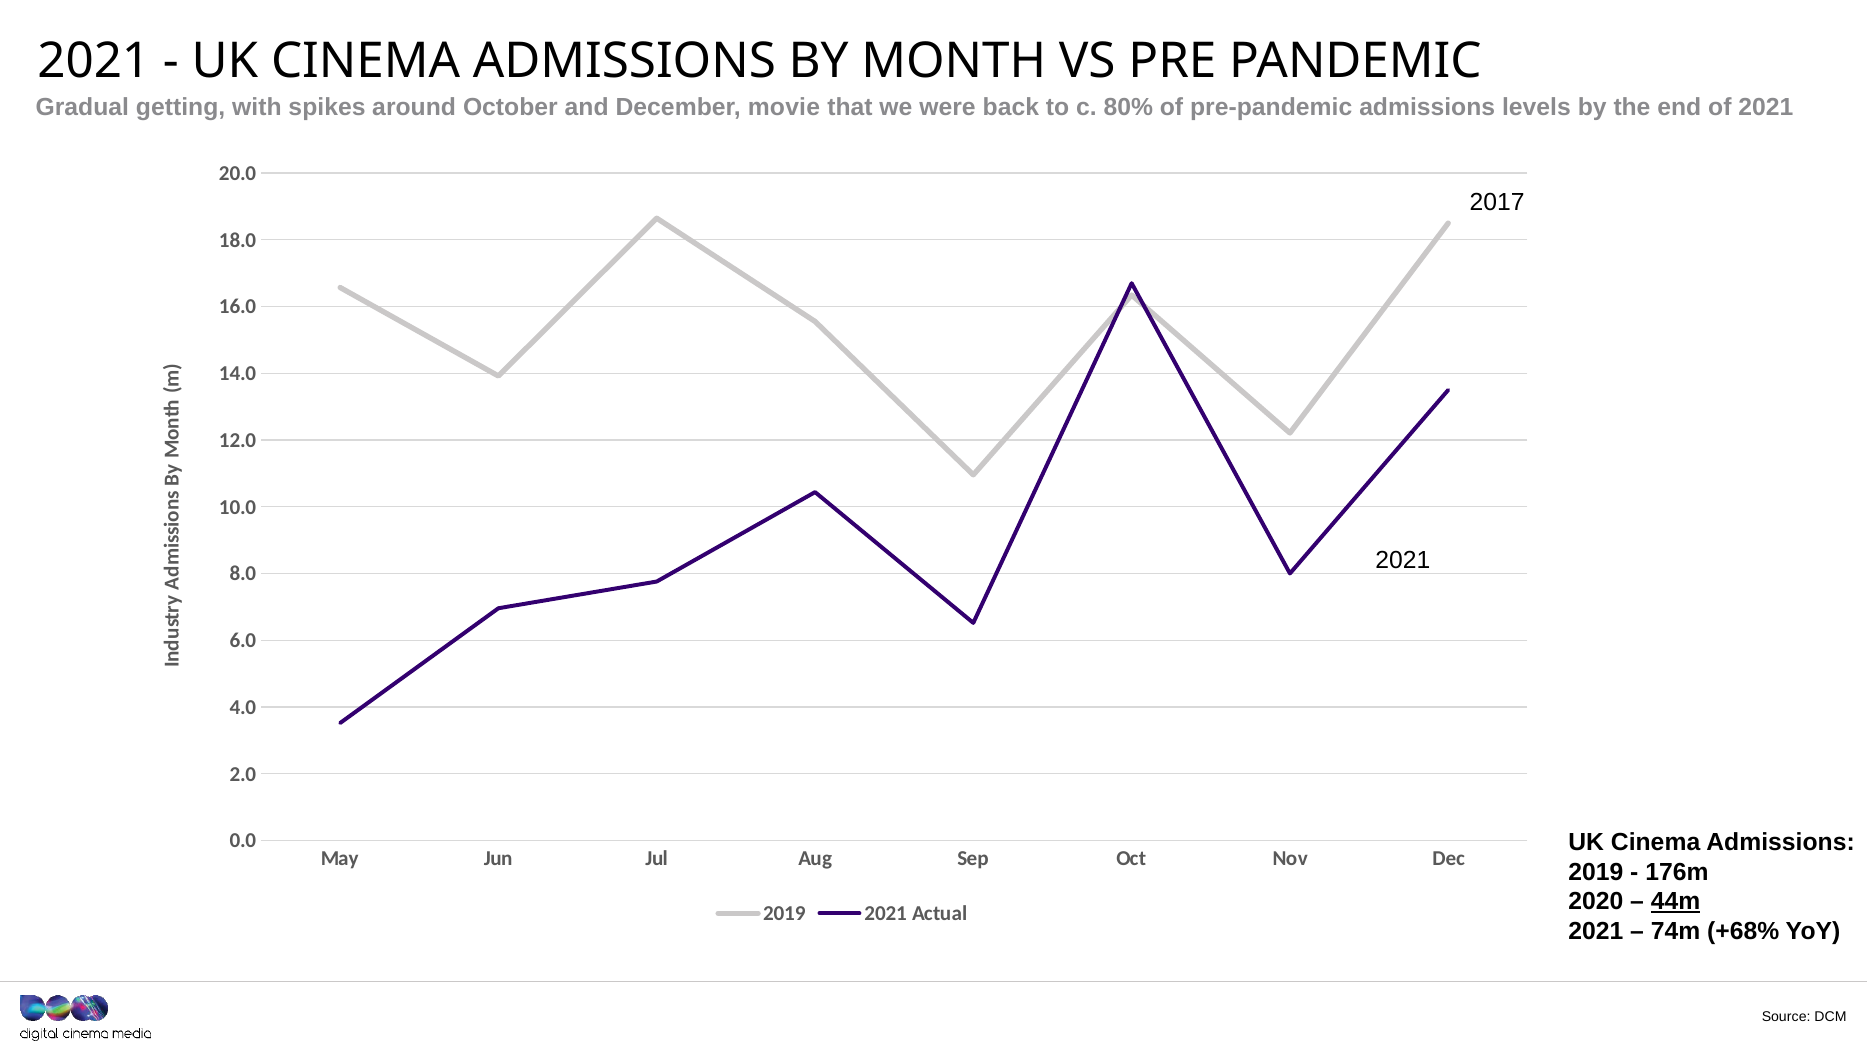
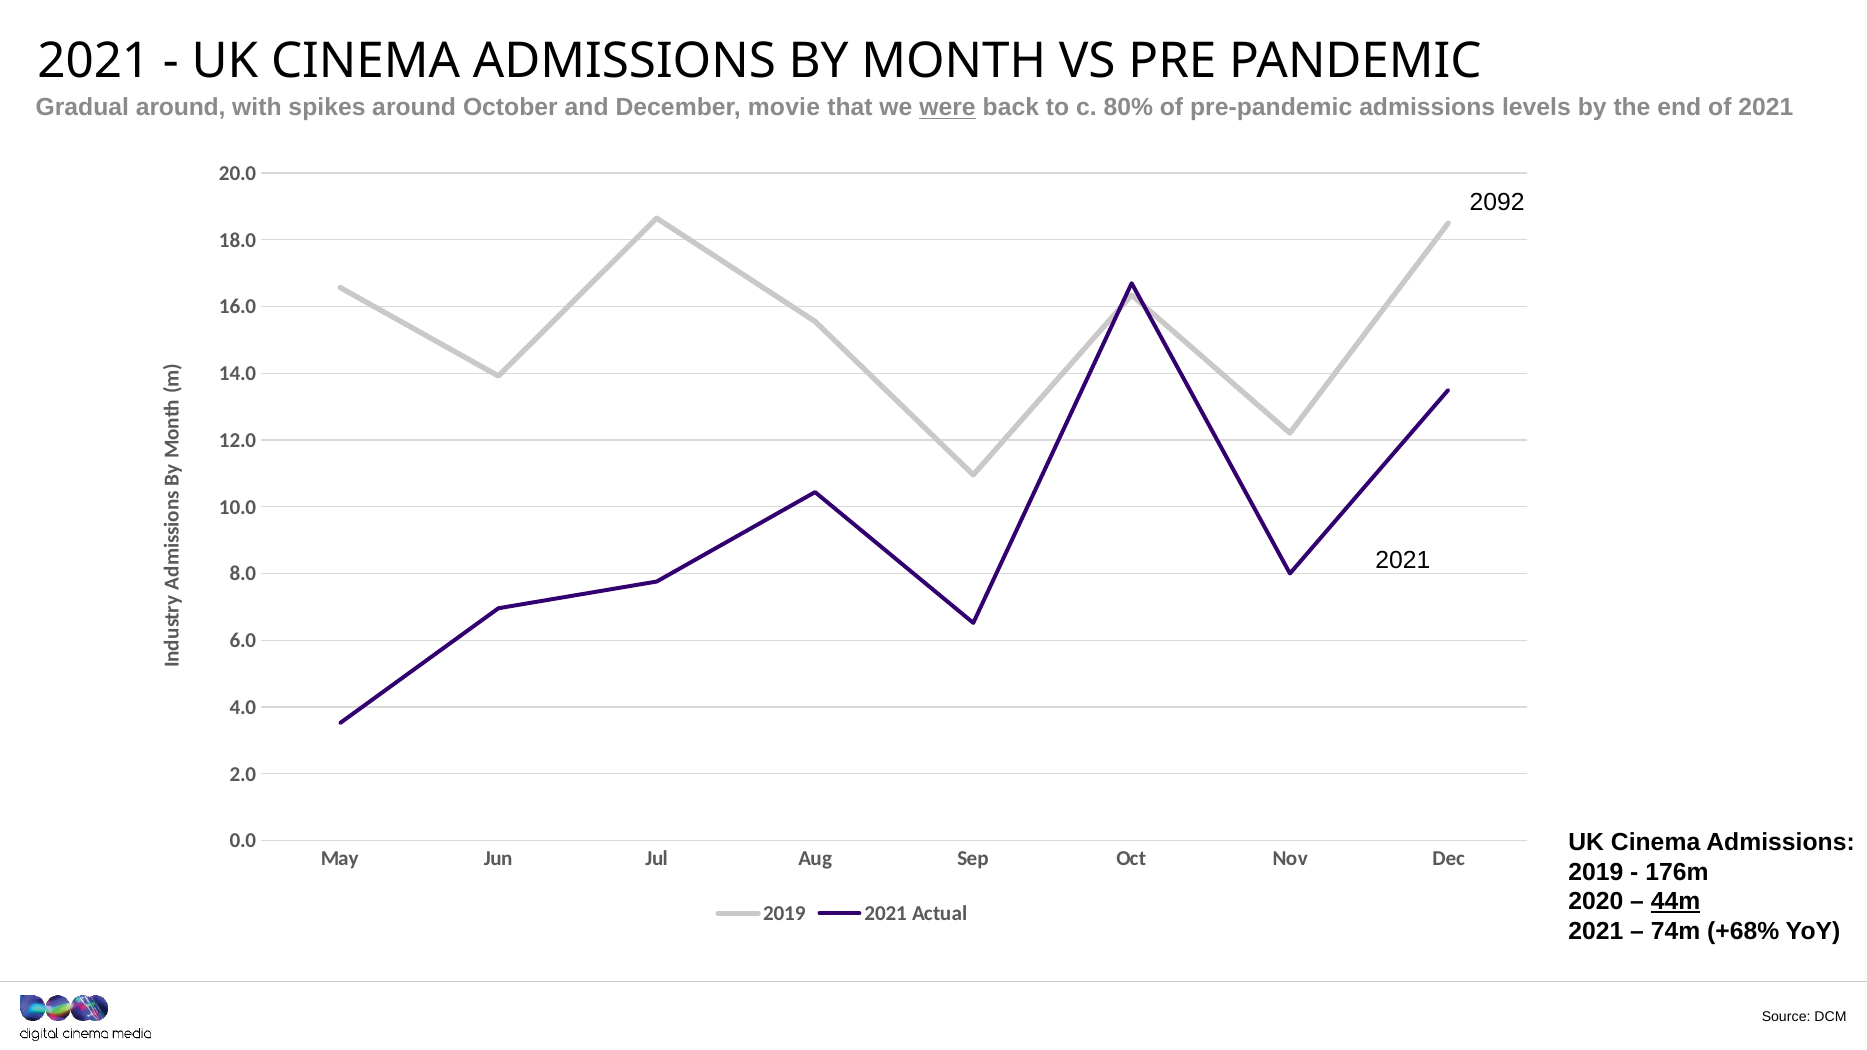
Gradual getting: getting -> around
were underline: none -> present
2017: 2017 -> 2092
